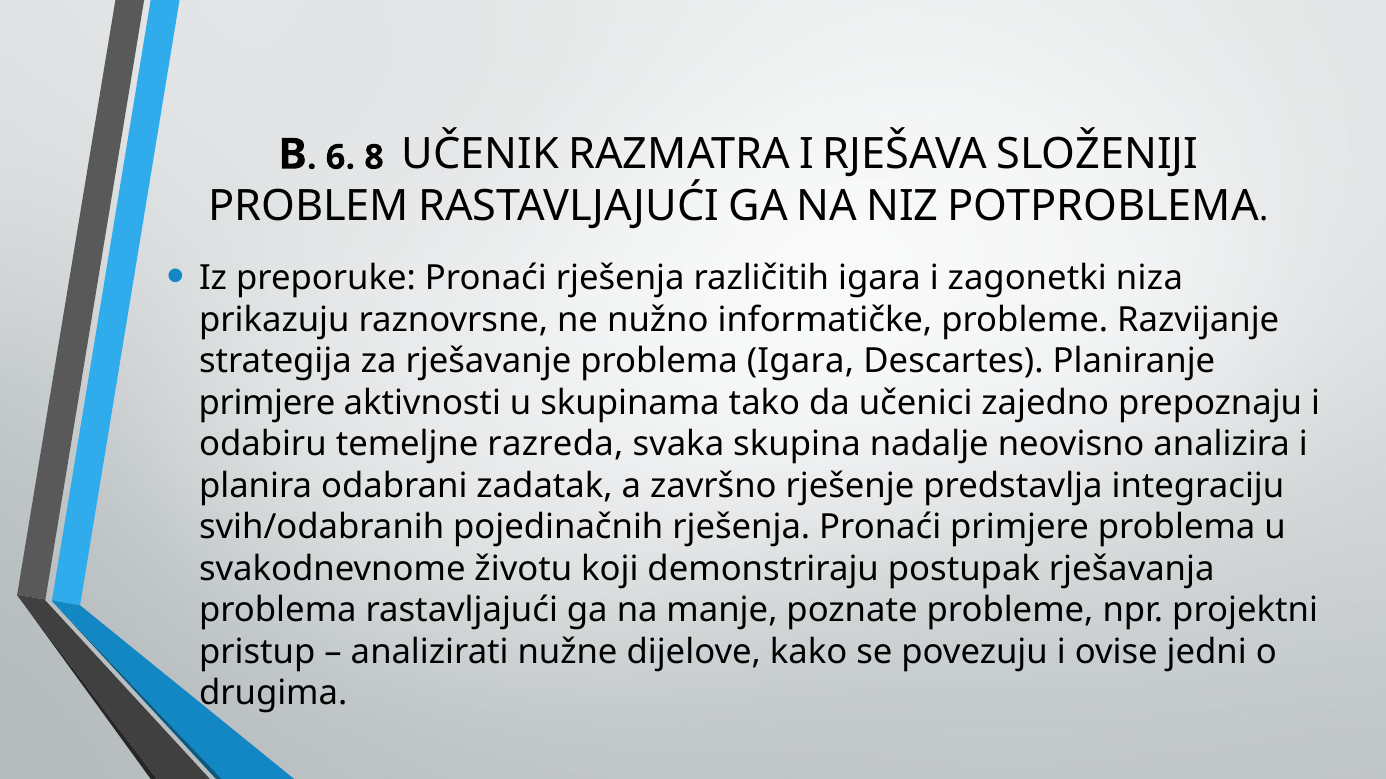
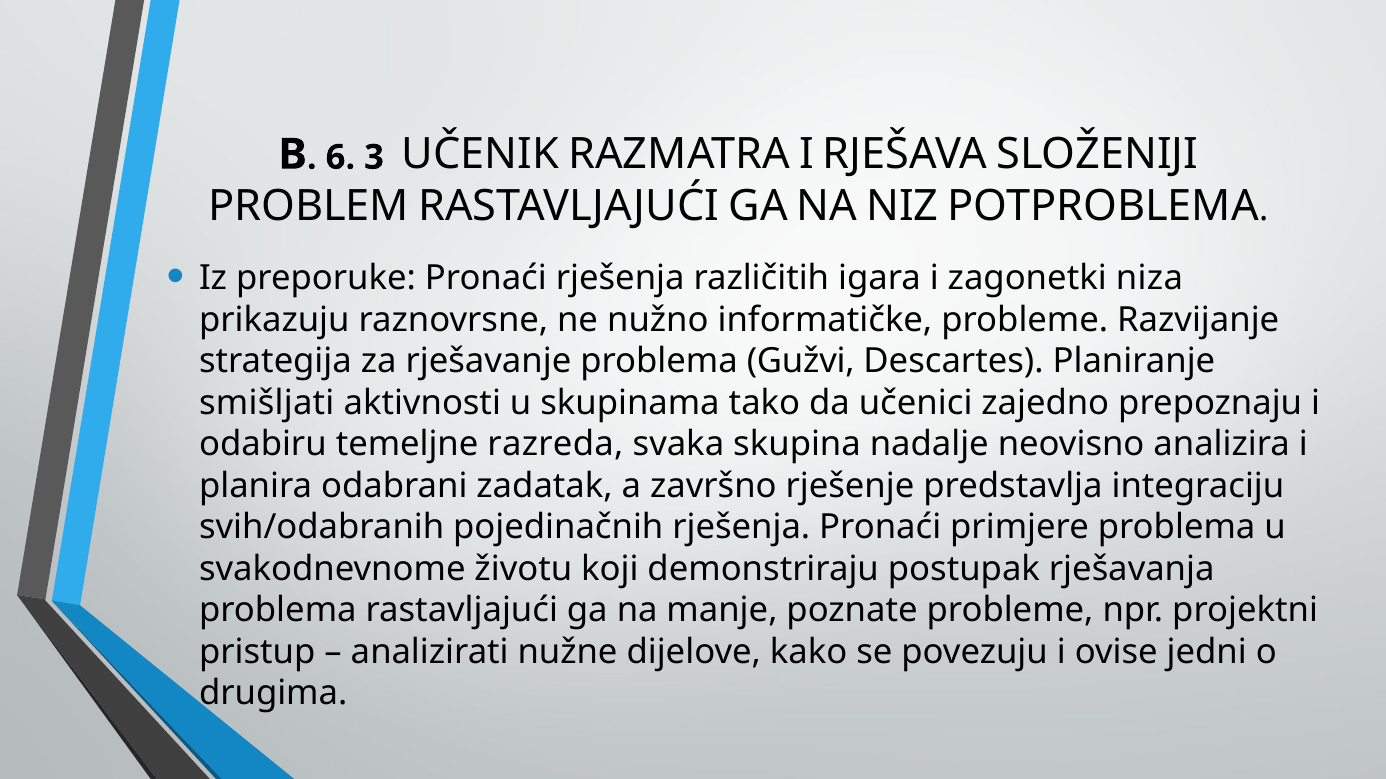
8: 8 -> 3
problema Igara: Igara -> Gužvi
primjere at (267, 403): primjere -> smišljati
